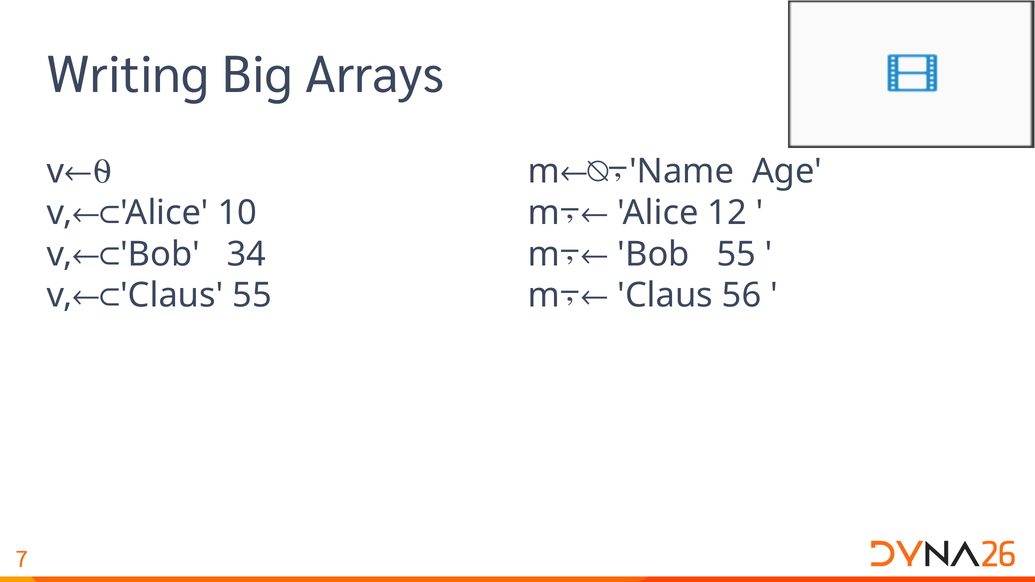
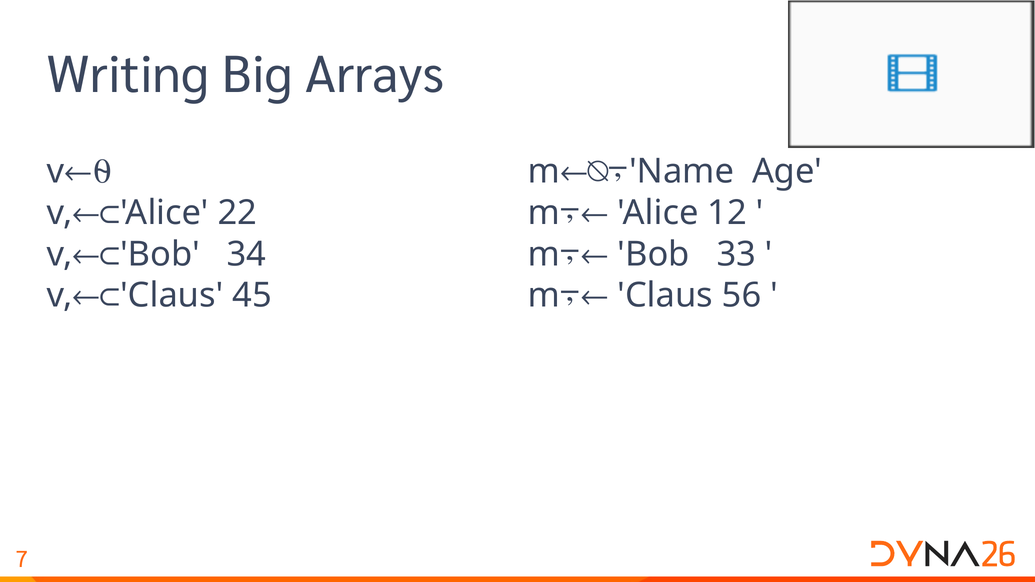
10: 10 -> 22
Bob 55: 55 -> 33
Claus 55: 55 -> 45
